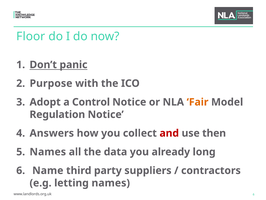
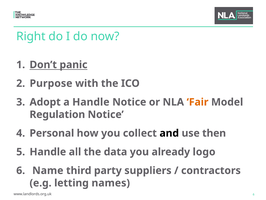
Floor: Floor -> Right
a Control: Control -> Handle
Answers: Answers -> Personal
and colour: red -> black
Names at (48, 152): Names -> Handle
long: long -> logo
